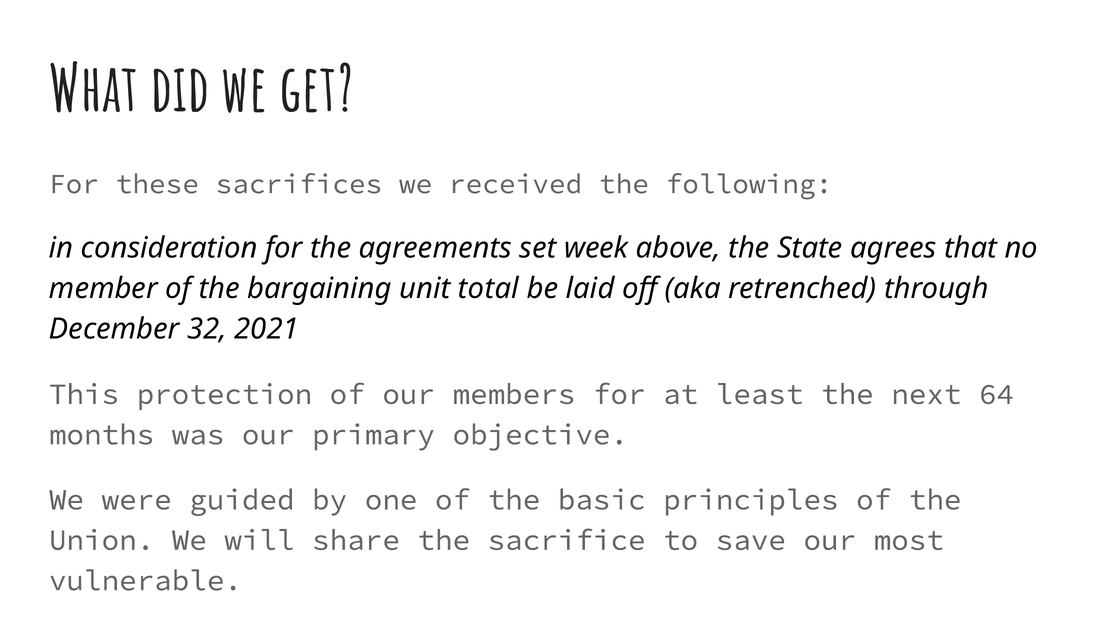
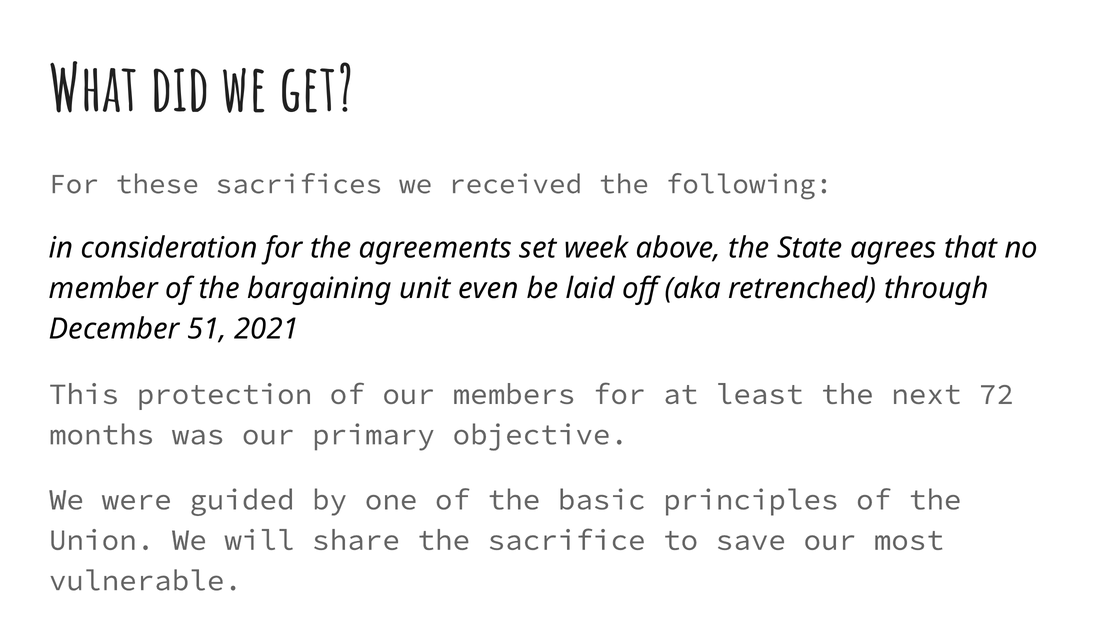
total: total -> even
32: 32 -> 51
64: 64 -> 72
